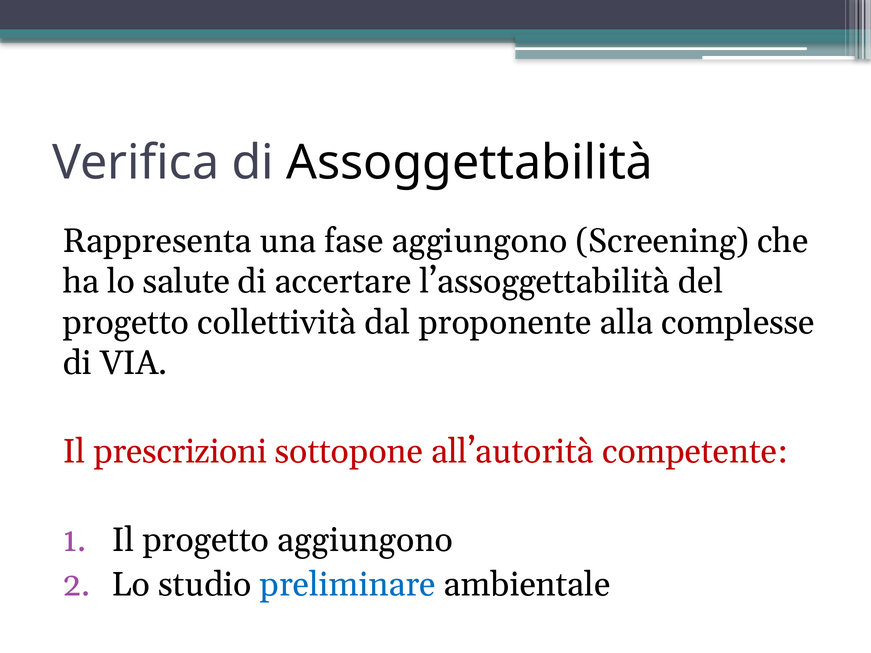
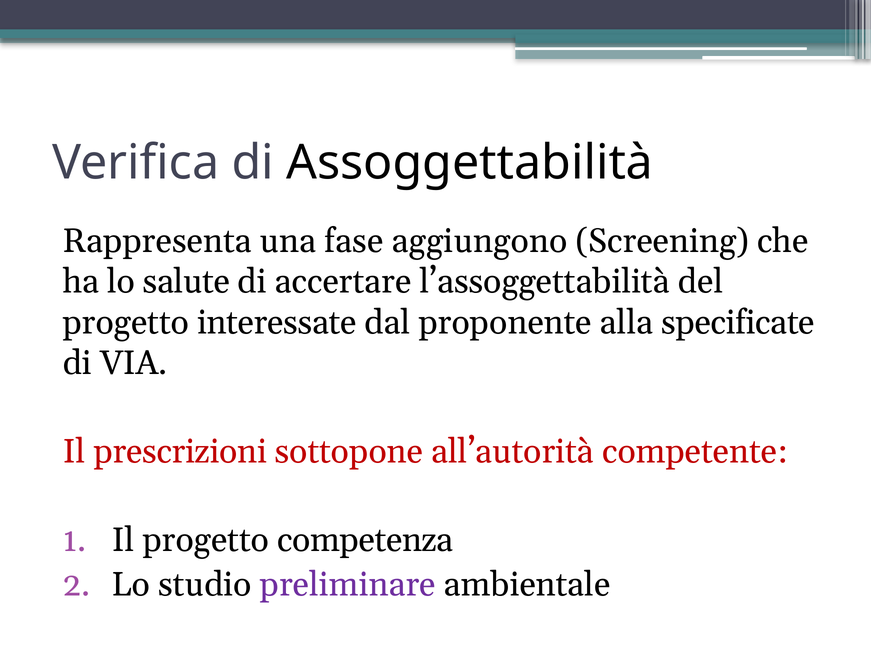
collettività: collettività -> interessate
complesse: complesse -> specificate
progetto aggiungono: aggiungono -> competenza
preliminare colour: blue -> purple
